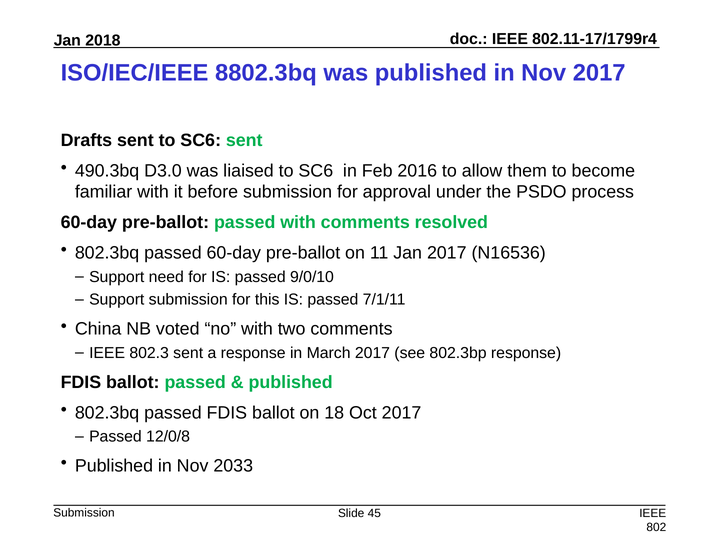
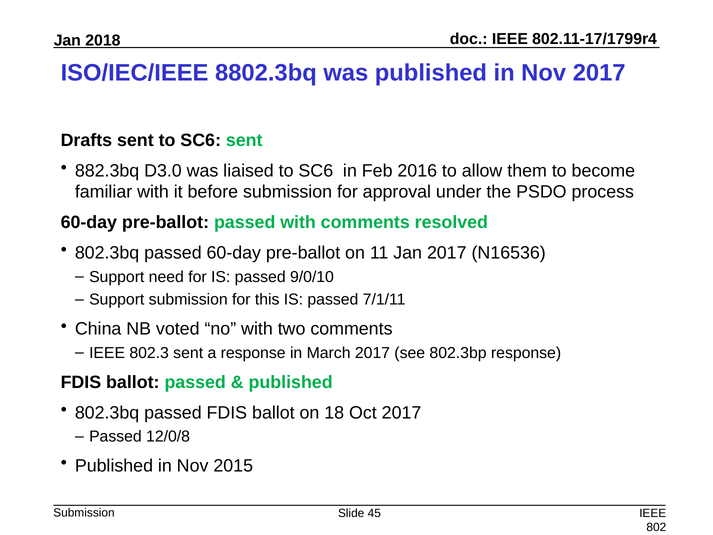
490.3bq: 490.3bq -> 882.3bq
2033: 2033 -> 2015
